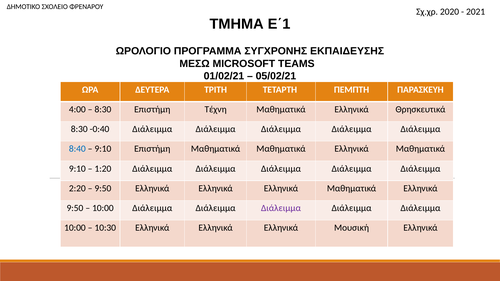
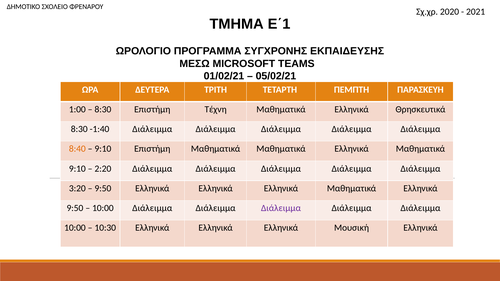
4:00: 4:00 -> 1:00
-0:40: -0:40 -> -1:40
8:40 colour: blue -> orange
1:20: 1:20 -> 2:20
2:20: 2:20 -> 3:20
